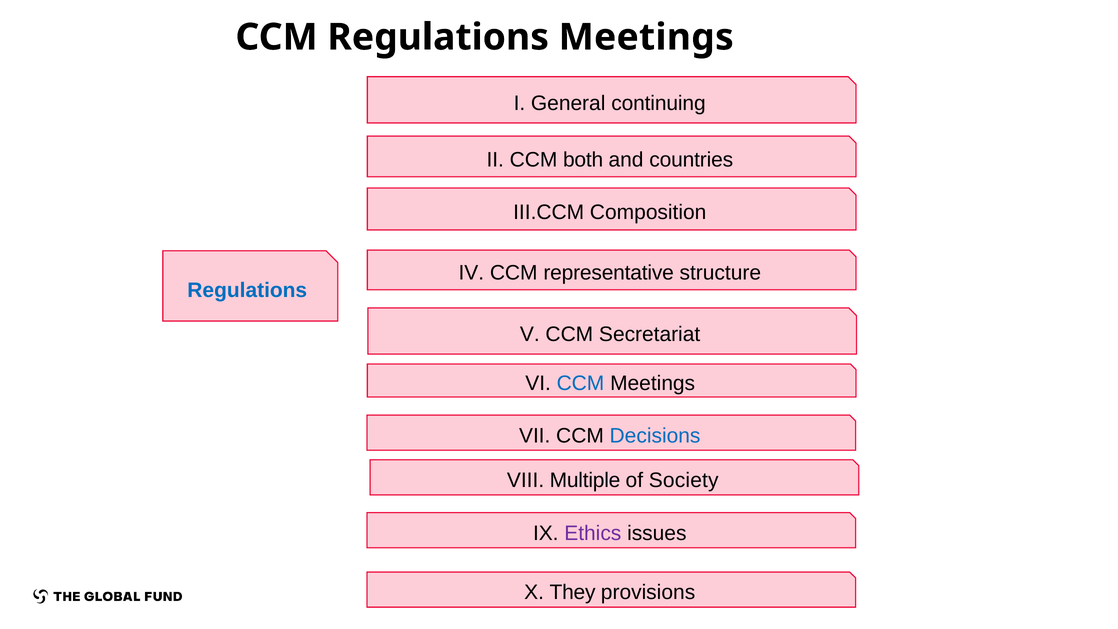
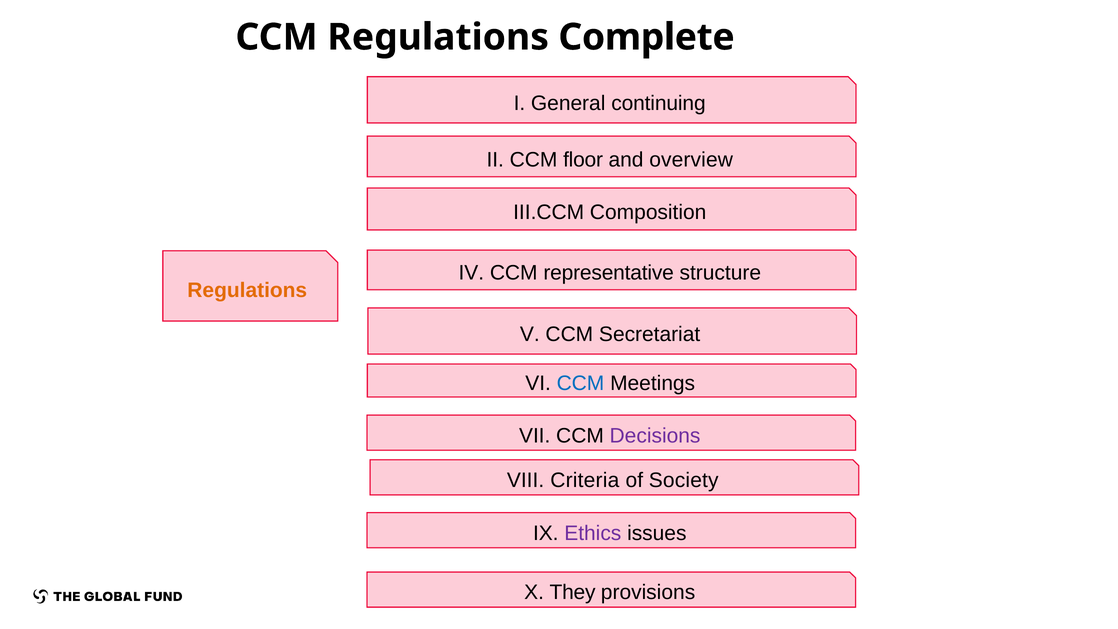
Regulations Meetings: Meetings -> Complete
both: both -> floor
countries: countries -> overview
Regulations at (247, 290) colour: blue -> orange
Decisions colour: blue -> purple
Multiple: Multiple -> Criteria
